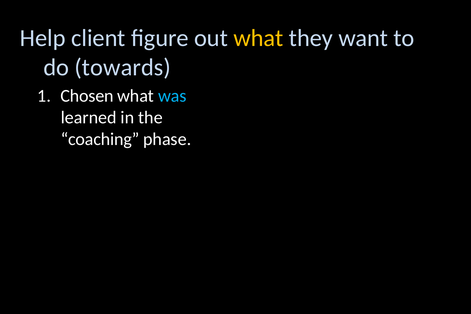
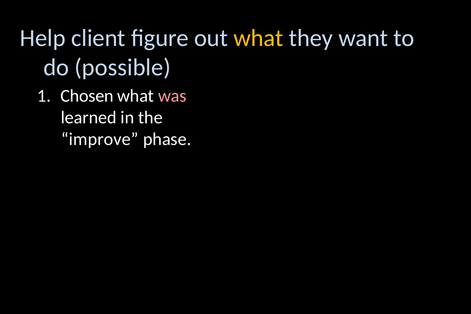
towards: towards -> possible
was colour: light blue -> pink
coaching: coaching -> improve
